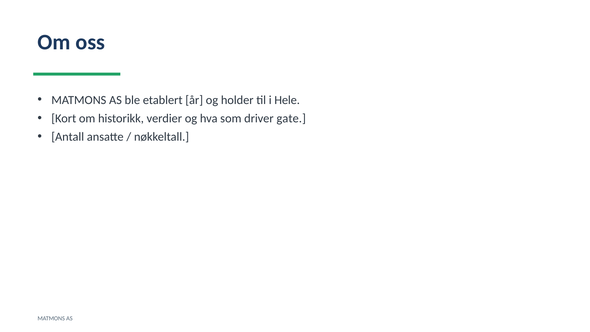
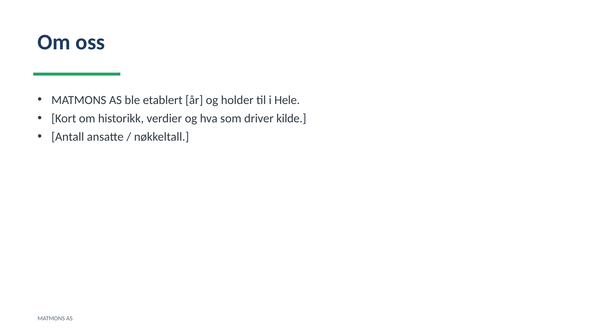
gate: gate -> kilde
